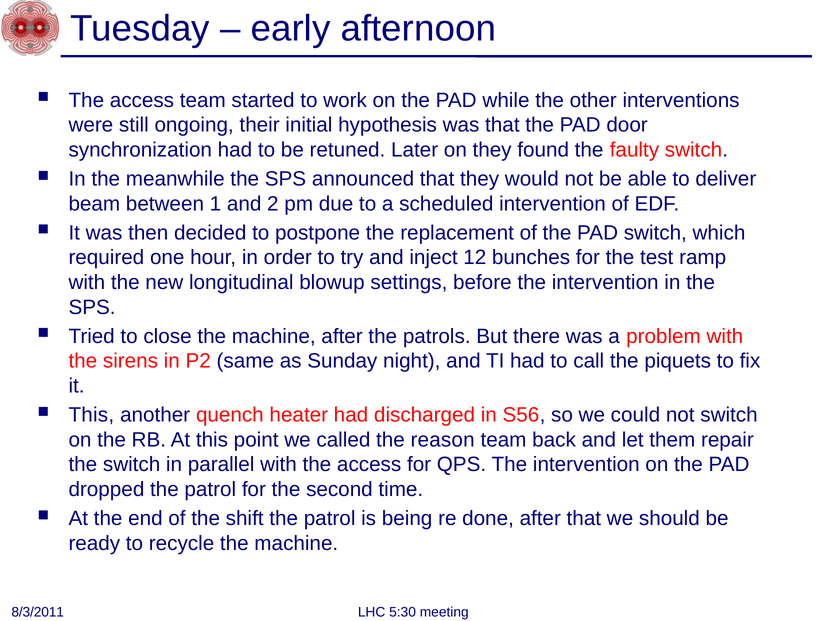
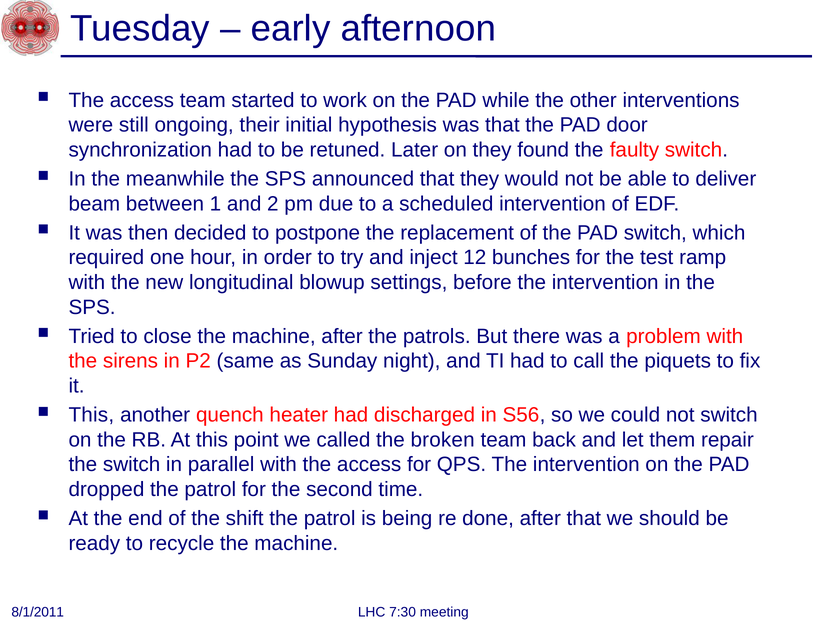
reason: reason -> broken
8/3/2011: 8/3/2011 -> 8/1/2011
5:30: 5:30 -> 7:30
